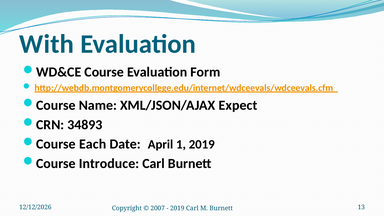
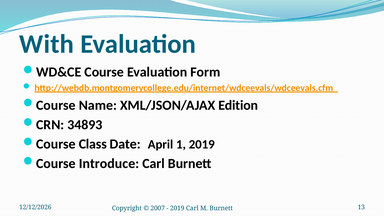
Expect: Expect -> Edition
Each: Each -> Class
